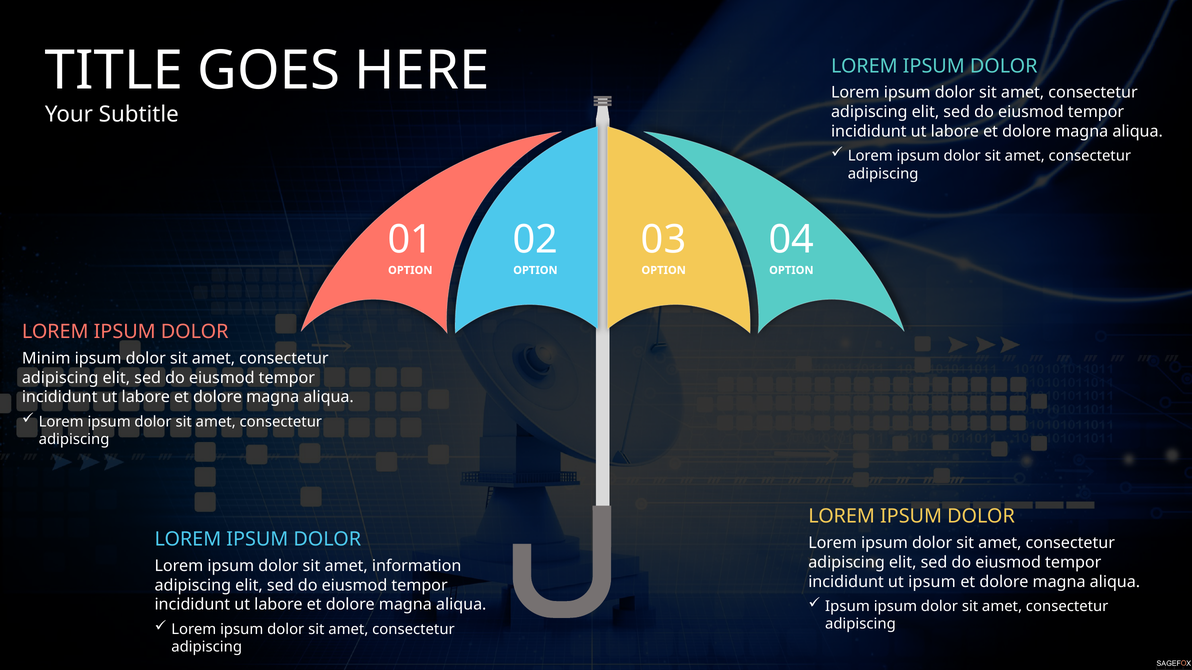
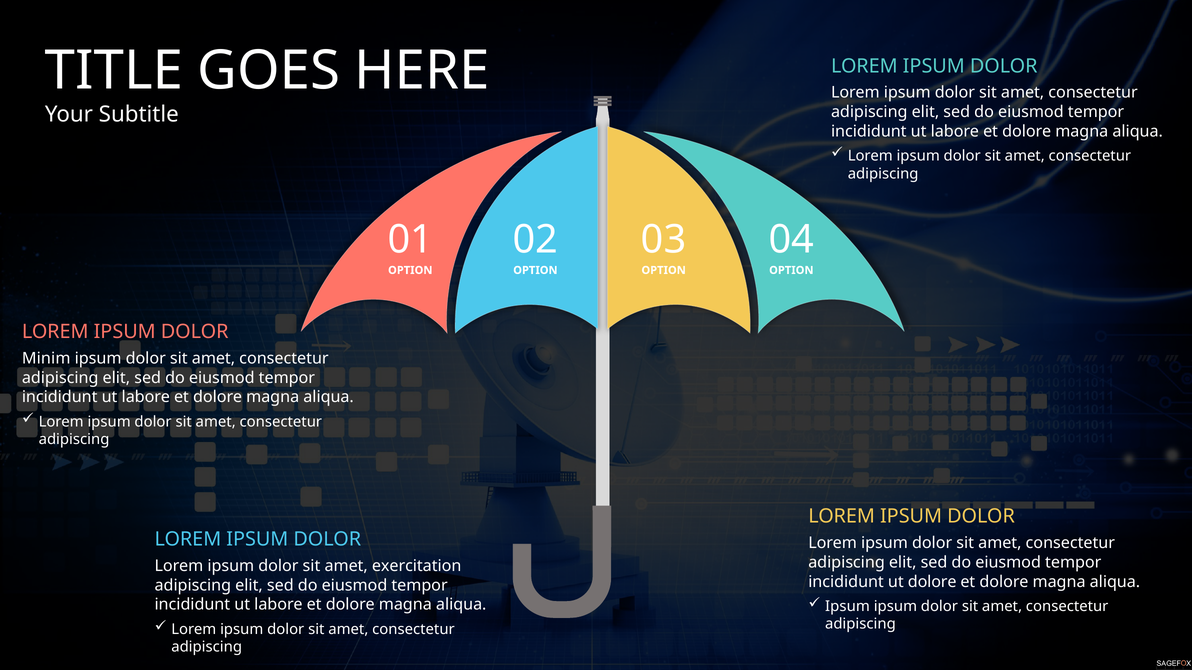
information: information -> exercitation
ut ipsum: ipsum -> dolore
